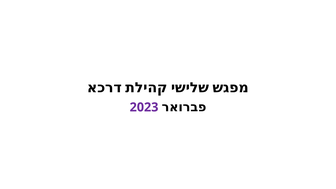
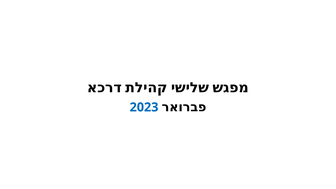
2023 colour: purple -> blue
